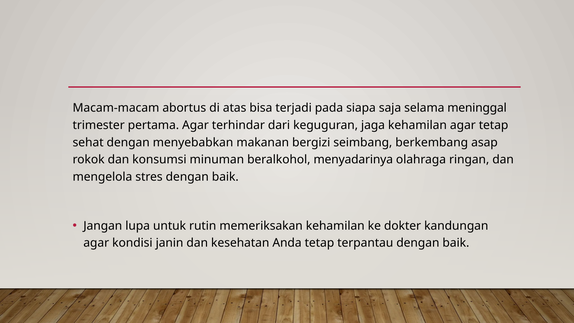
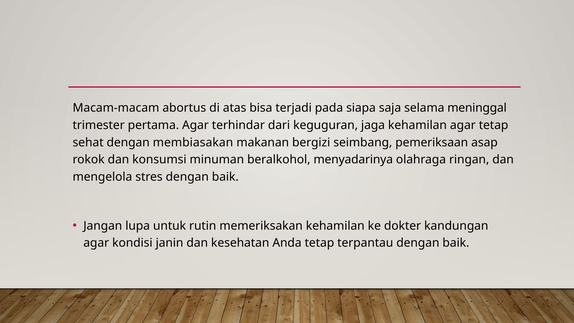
menyebabkan: menyebabkan -> membiasakan
berkembang: berkembang -> pemeriksaan
